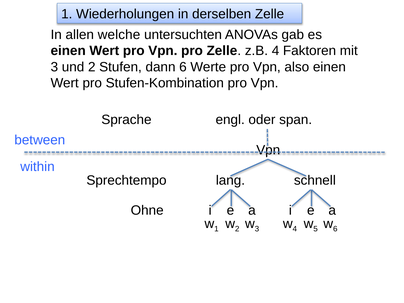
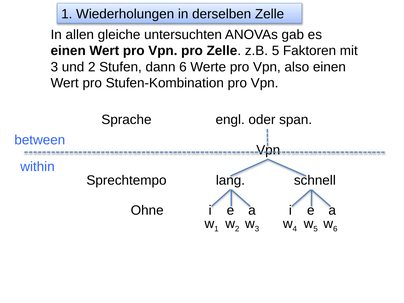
welche: welche -> gleiche
z.B 4: 4 -> 5
